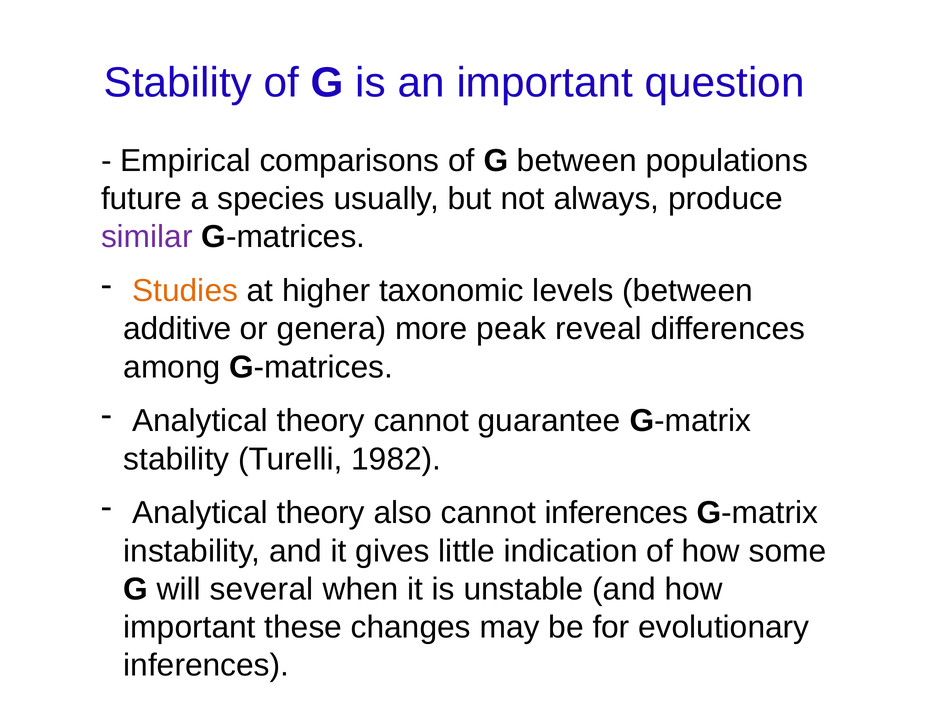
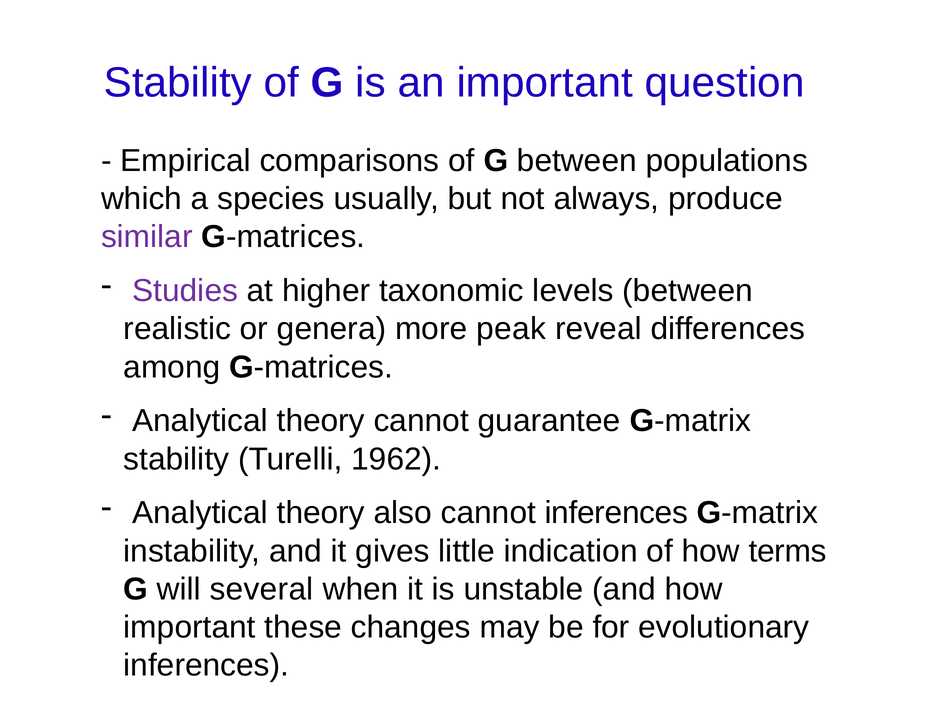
future: future -> which
Studies colour: orange -> purple
additive: additive -> realistic
1982: 1982 -> 1962
some: some -> terms
